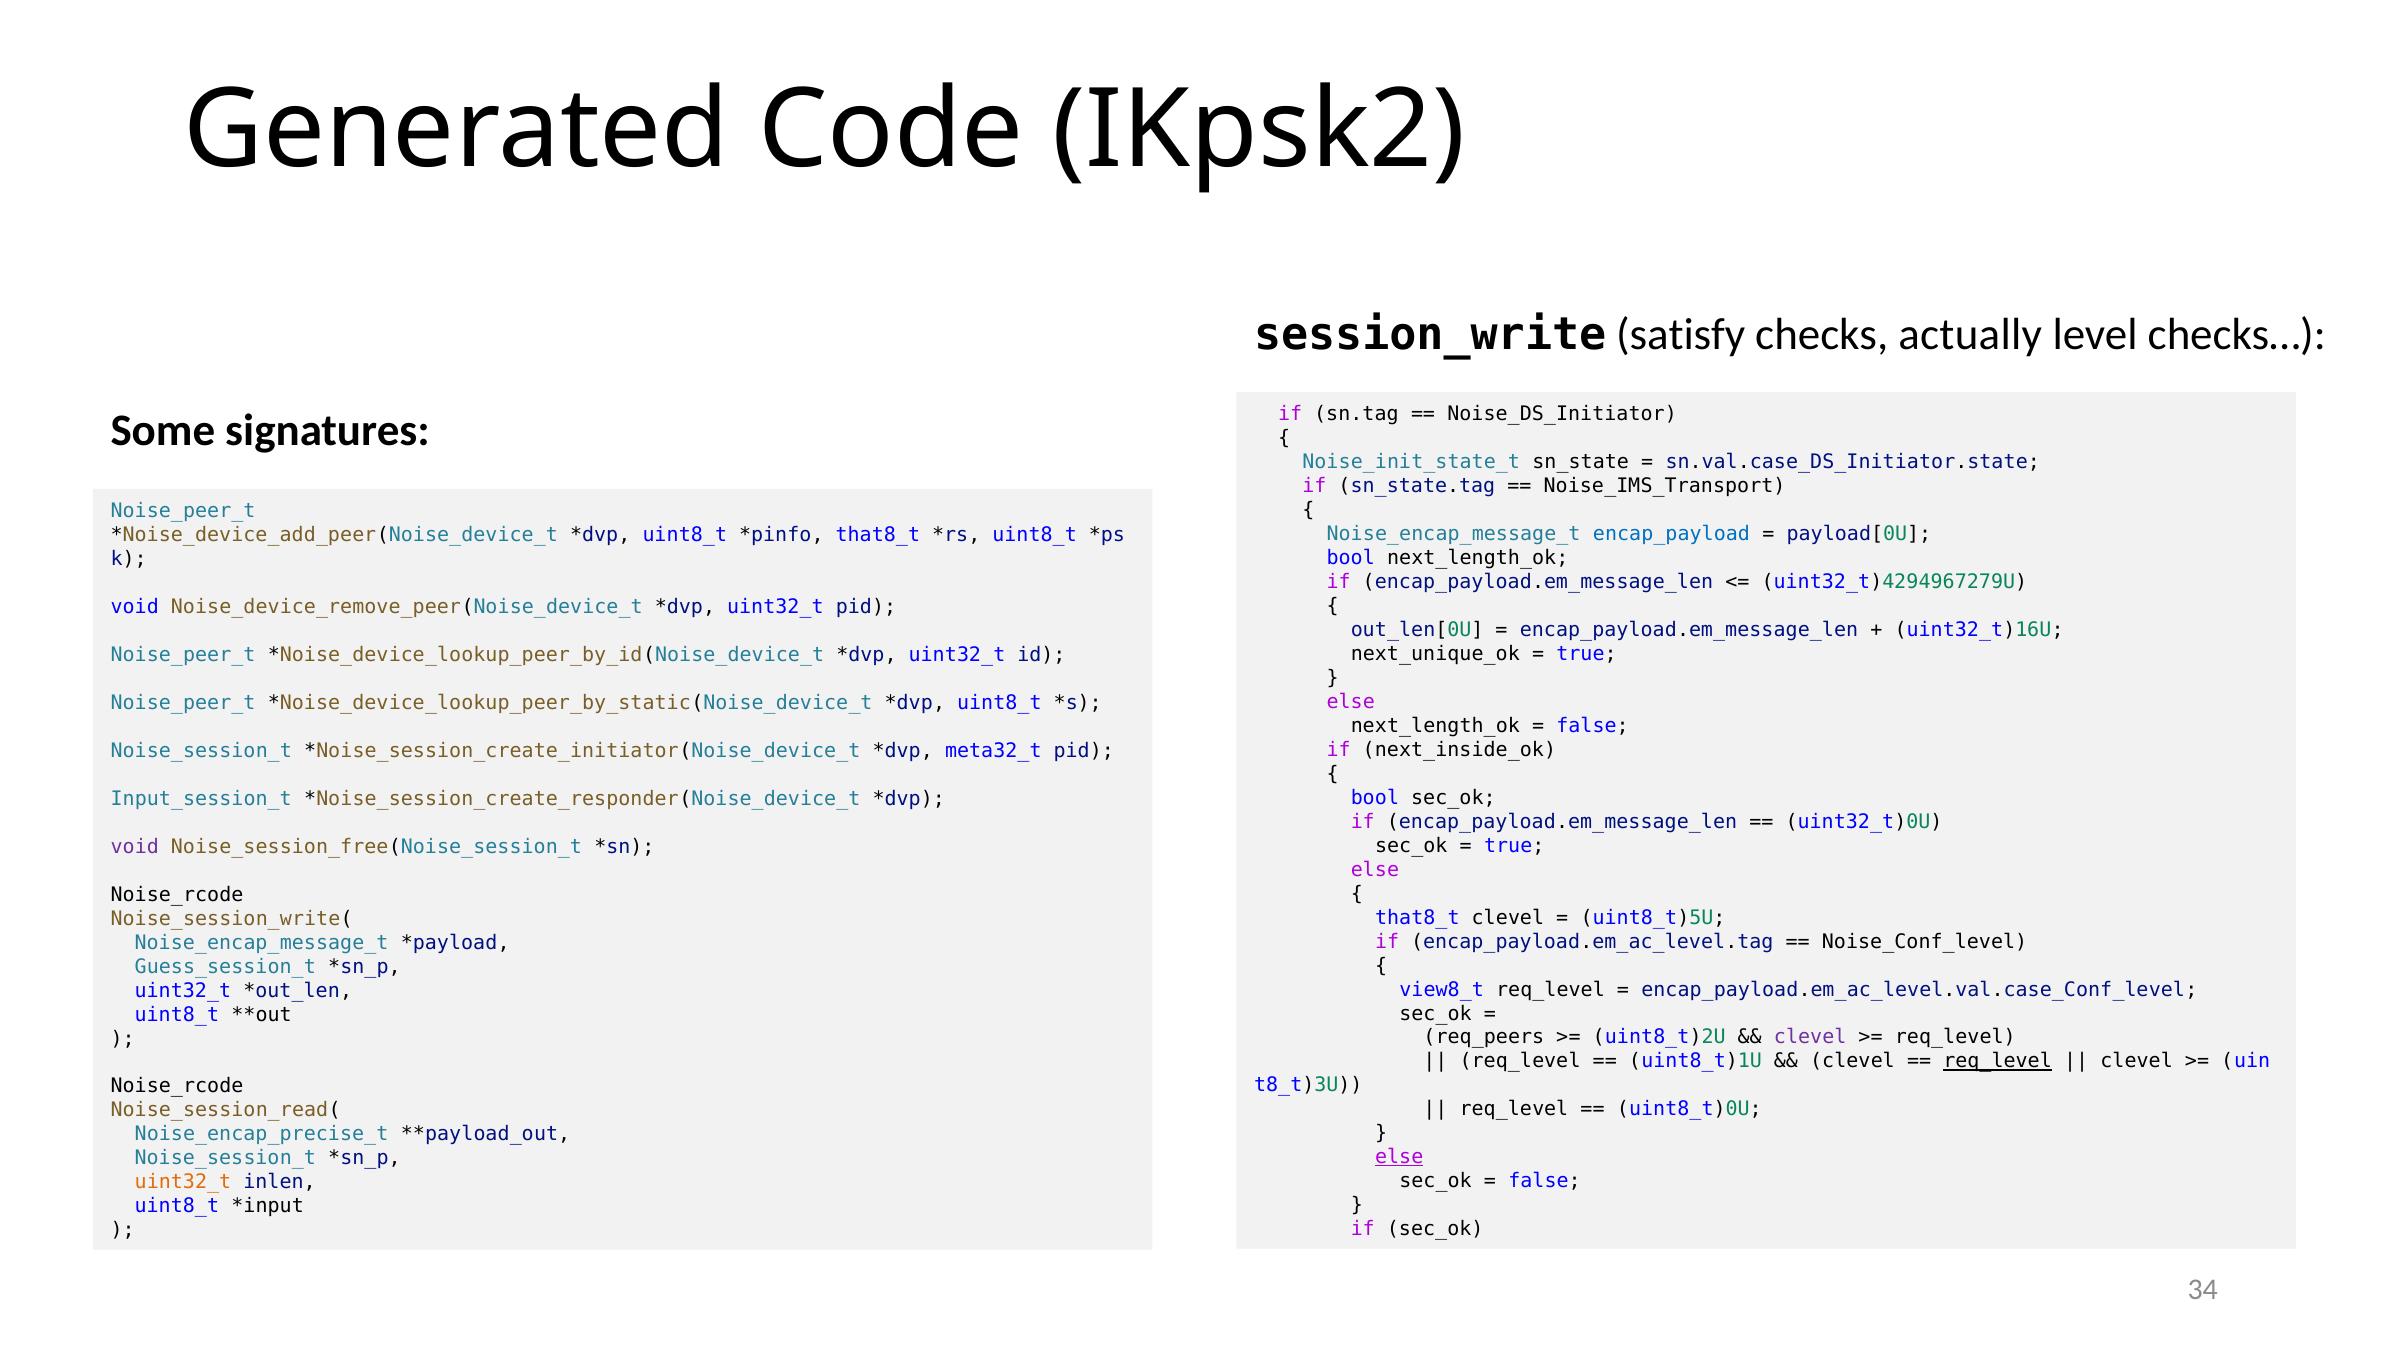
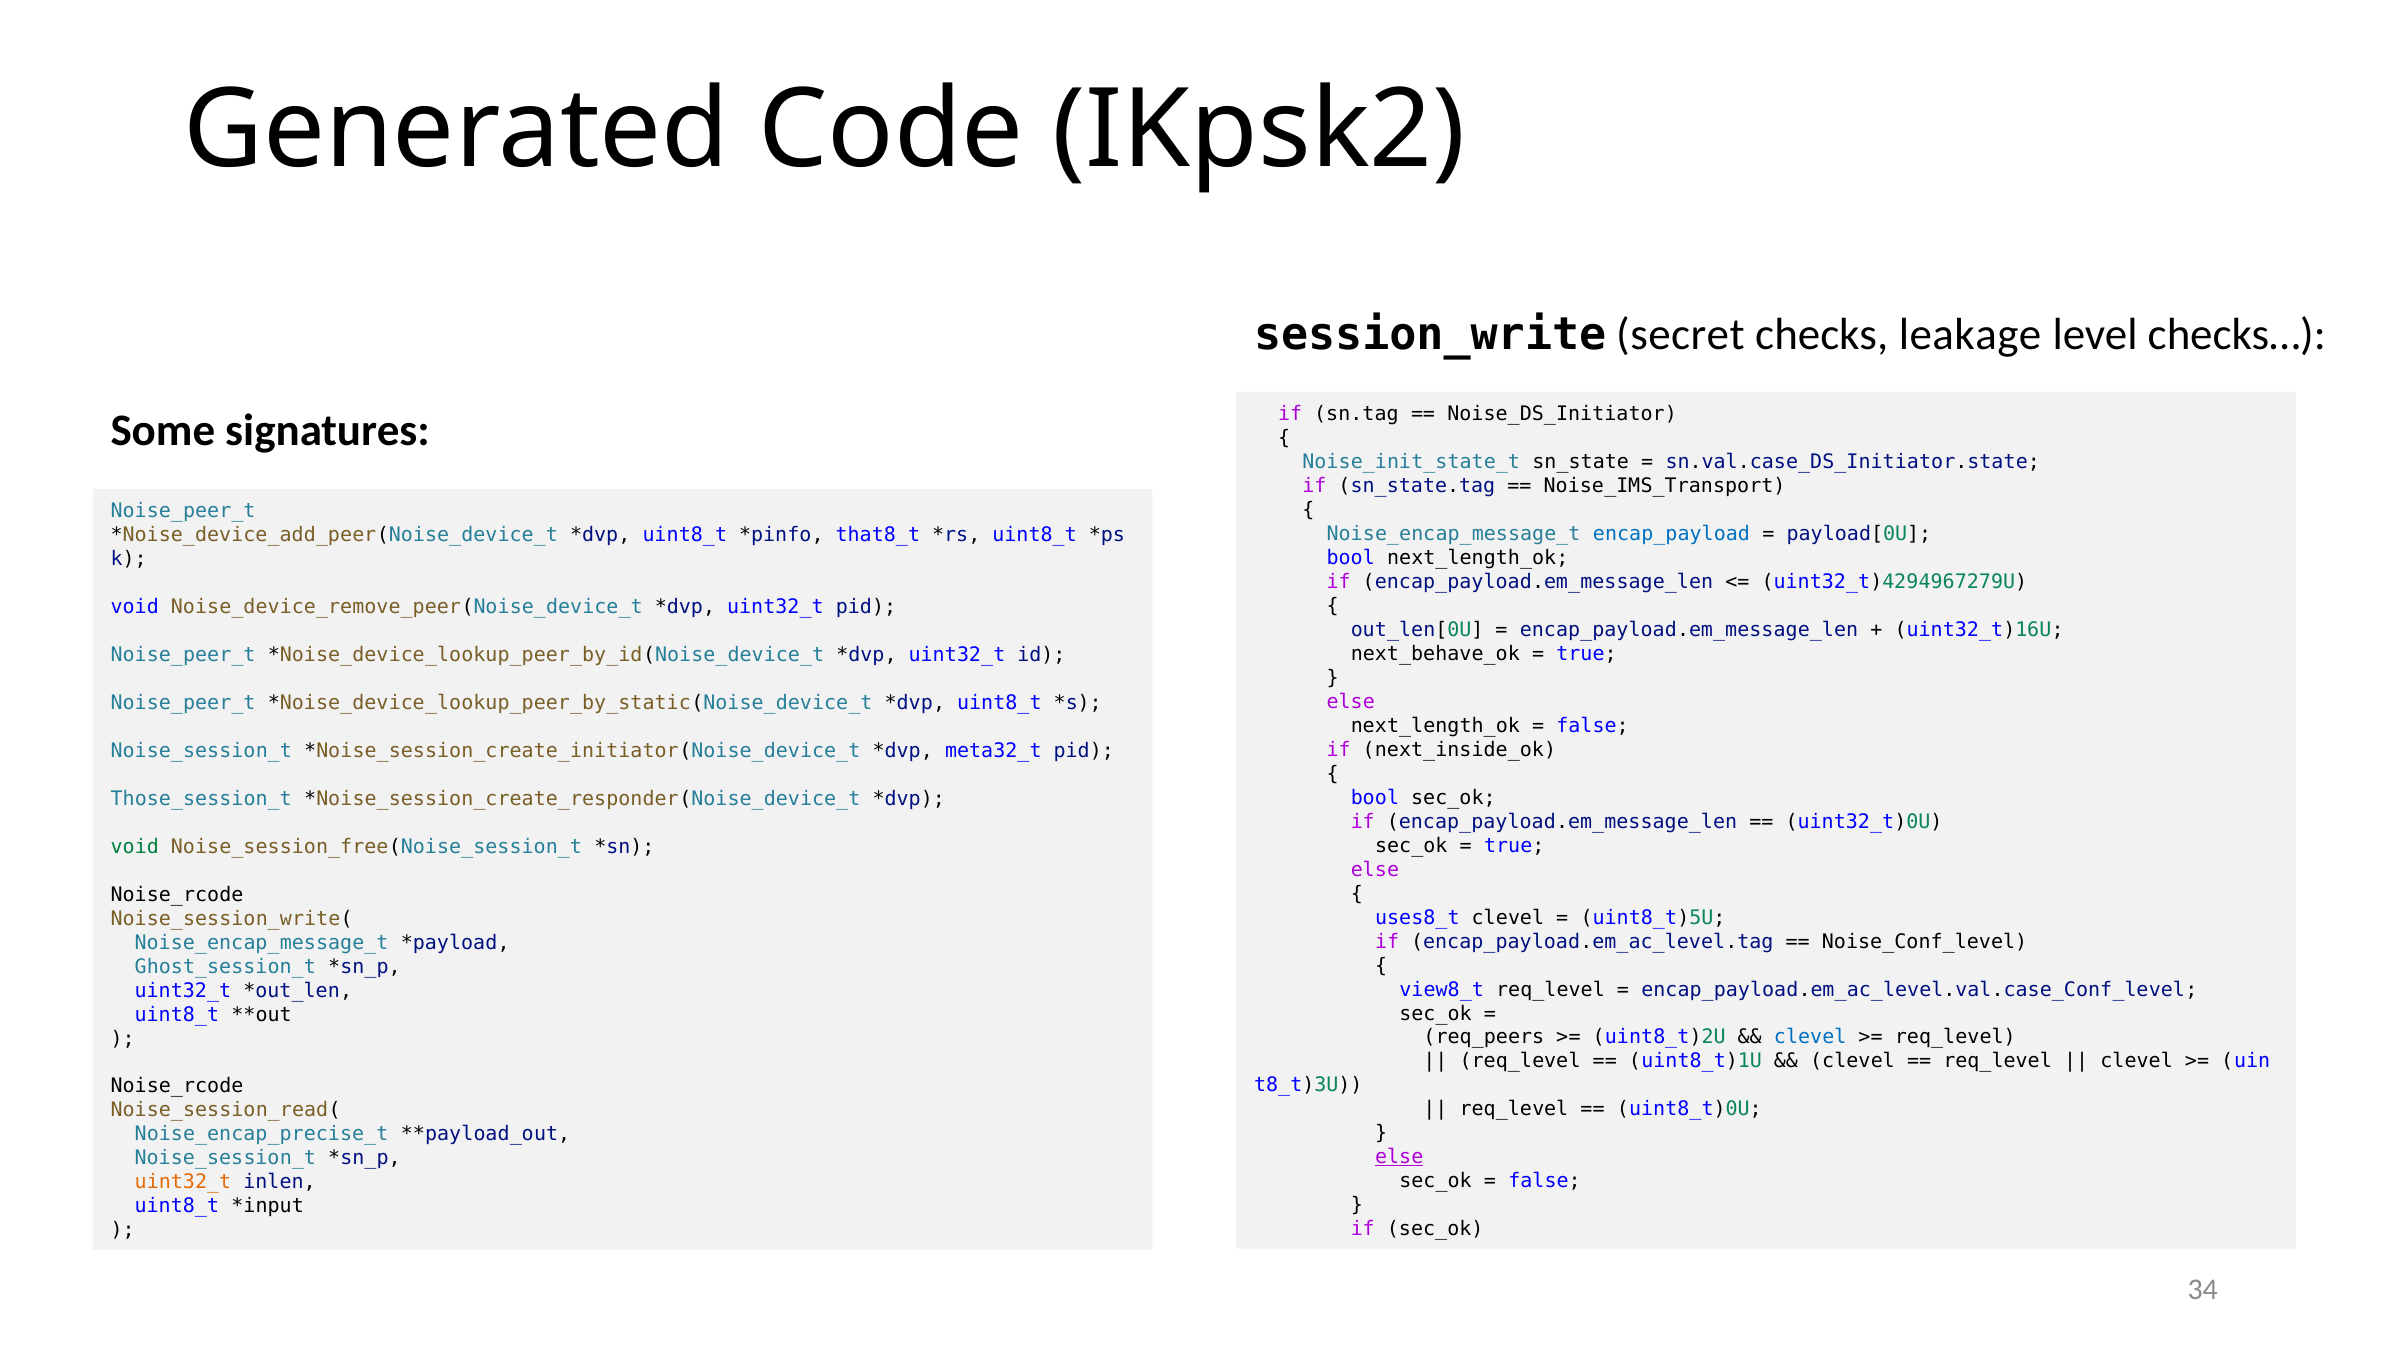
satisfy: satisfy -> secret
actually: actually -> leakage
next_unique_ok: next_unique_ok -> next_behave_ok
Input_session_t: Input_session_t -> Those_session_t
void at (135, 846) colour: purple -> green
that8_t at (1417, 917): that8_t -> uses8_t
Guess_session_t: Guess_session_t -> Ghost_session_t
clevel at (1810, 1037) colour: purple -> blue
req_level at (1998, 1061) underline: present -> none
